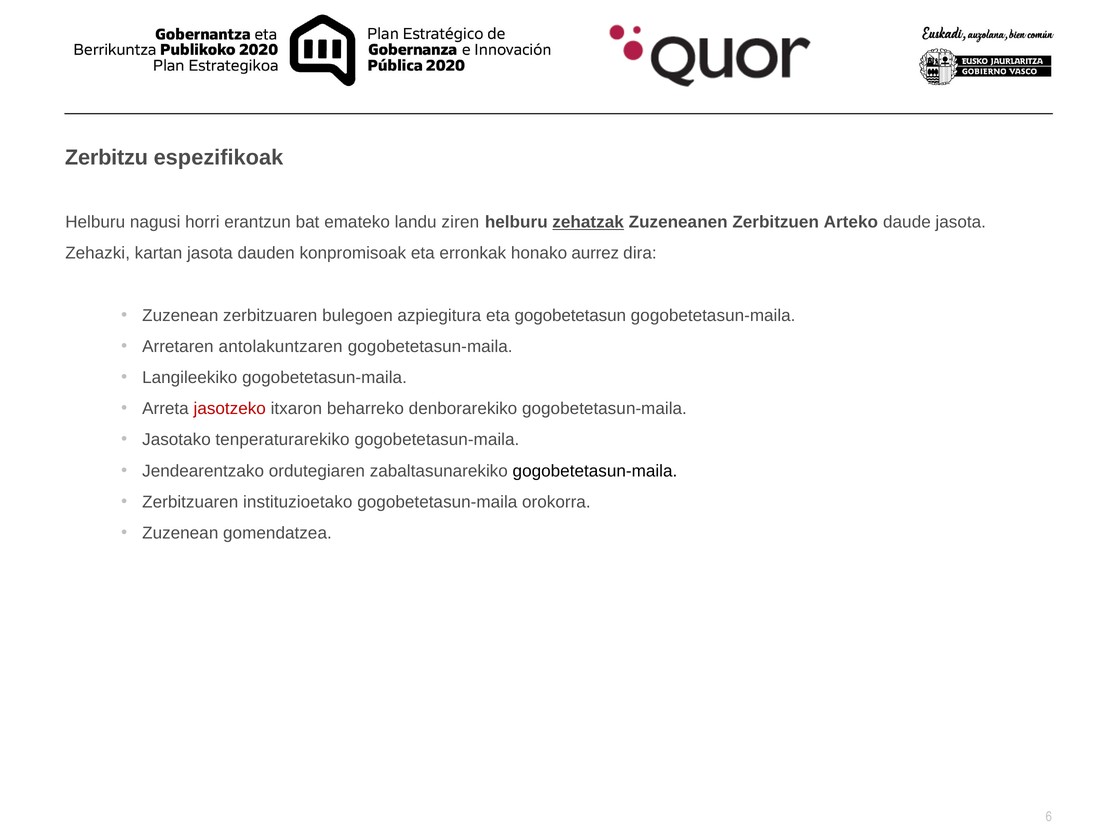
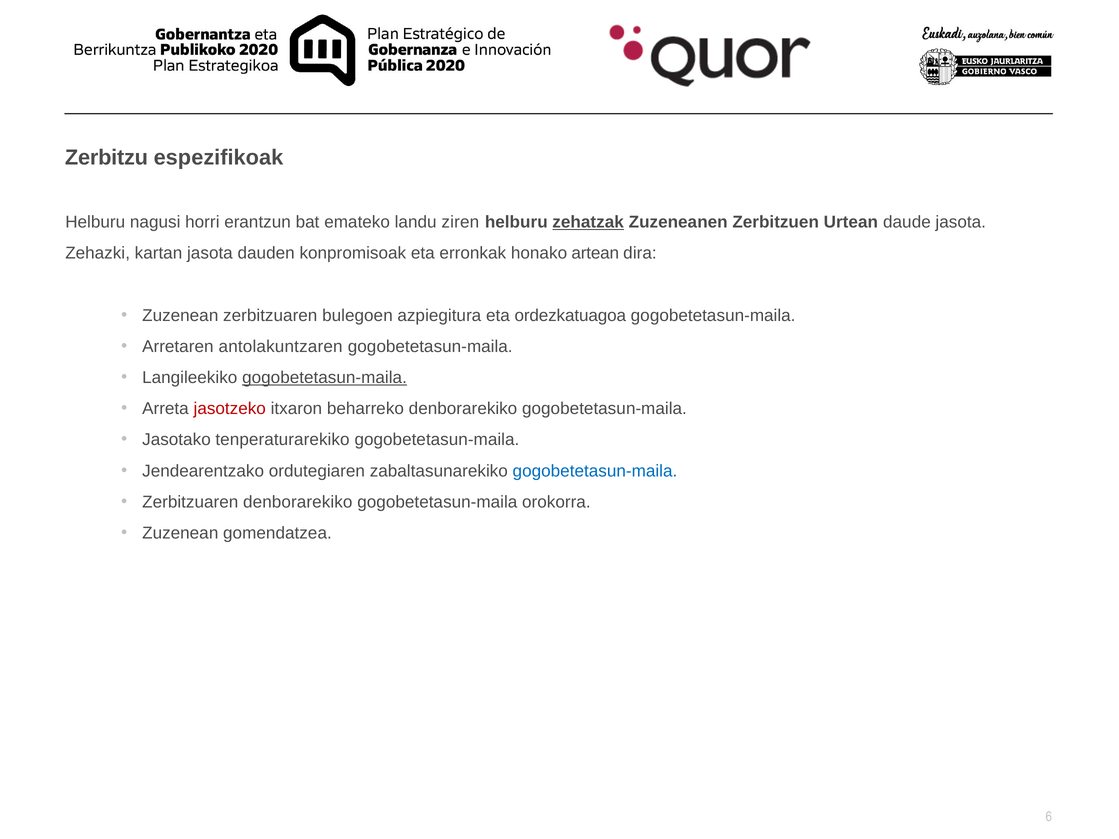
Arteko: Arteko -> Urtean
aurrez: aurrez -> artean
gogobetetasun: gogobetetasun -> ordezkatuagoa
gogobetetasun-maila at (325, 378) underline: none -> present
gogobetetasun-maila at (595, 471) colour: black -> blue
Zerbitzuaren instituzioetako: instituzioetako -> denborarekiko
